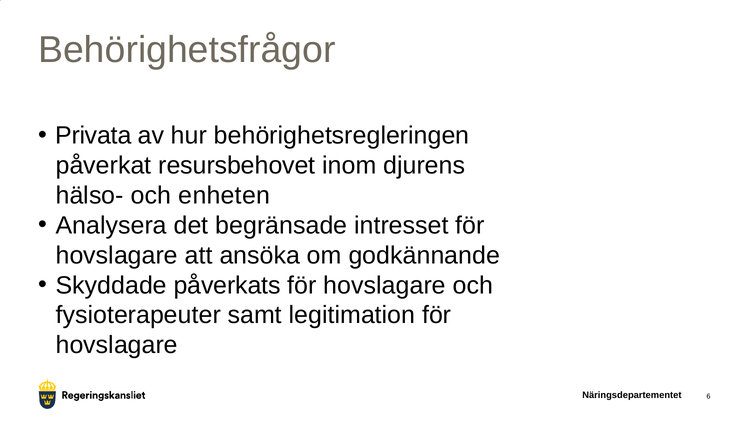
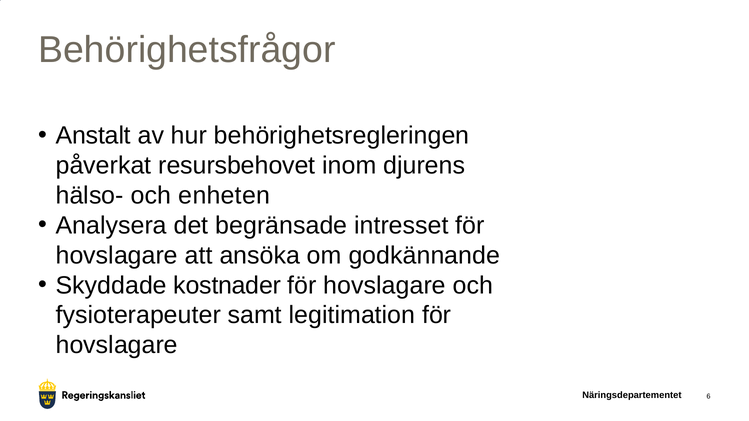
Privata: Privata -> Anstalt
påverkats: påverkats -> kostnader
